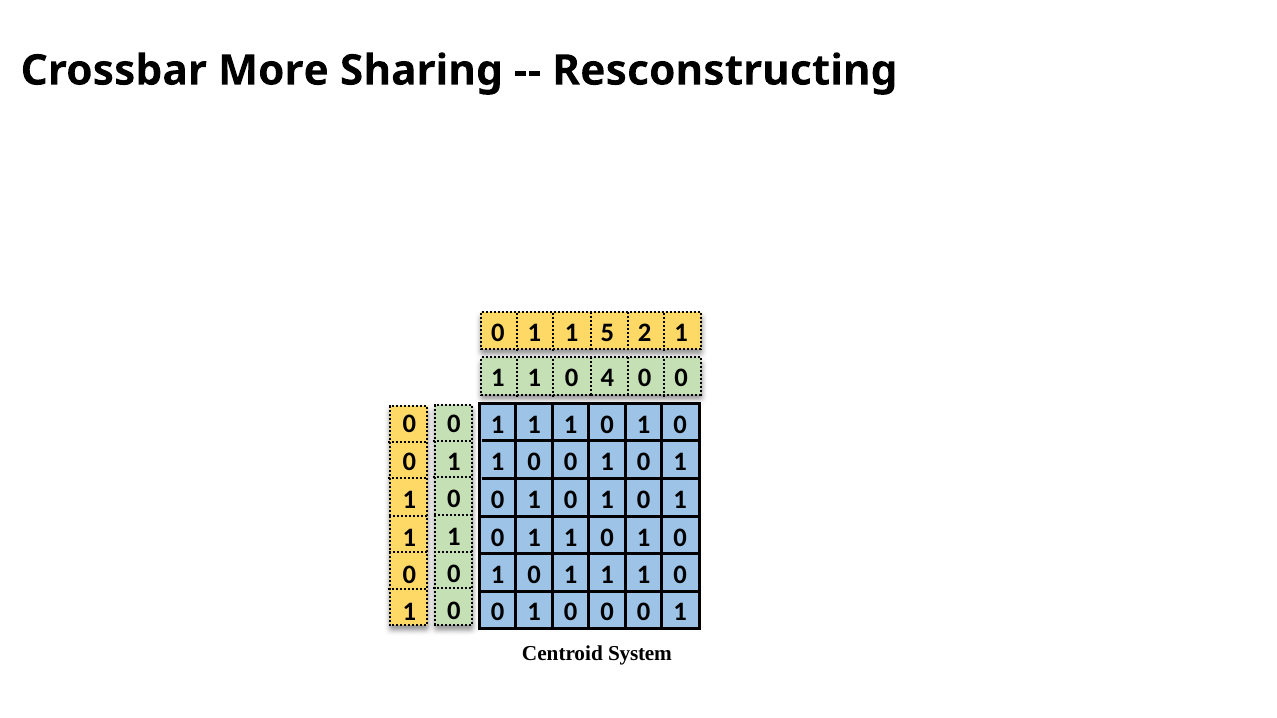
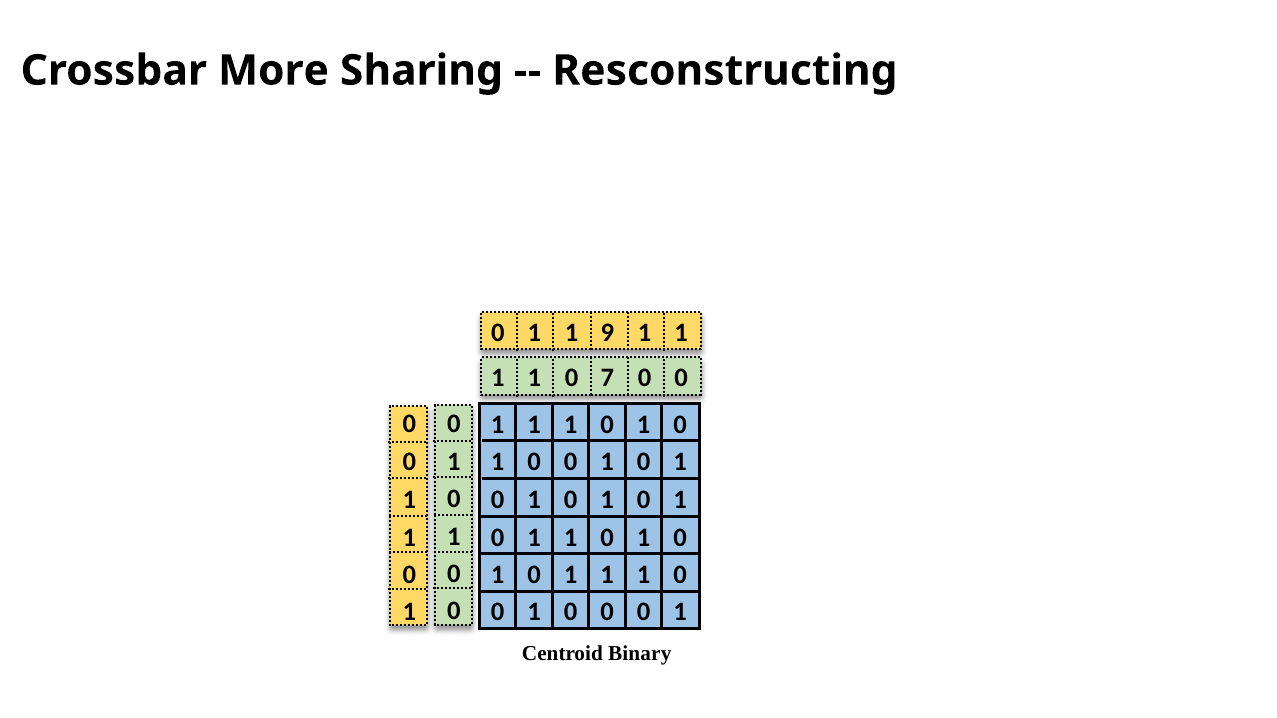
2 at (645, 333): 2 -> 1
5: 5 -> 9
4: 4 -> 7
System: System -> Binary
